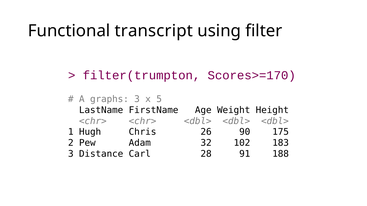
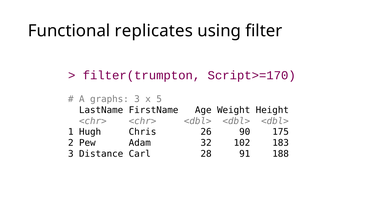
transcript: transcript -> replicates
Scores>=170: Scores>=170 -> Script>=170
